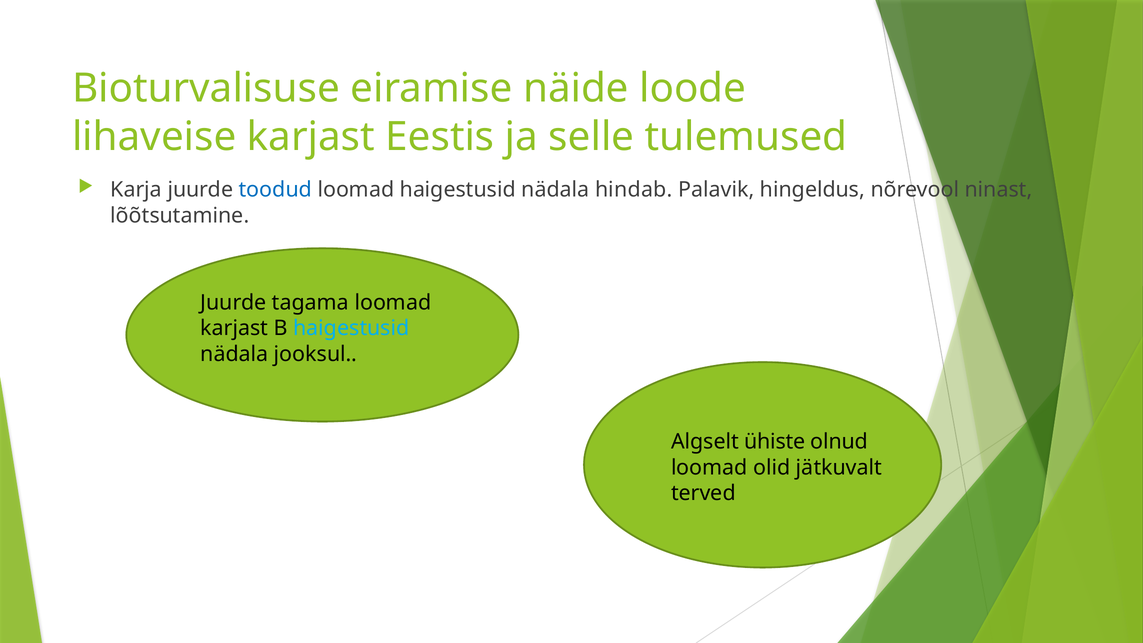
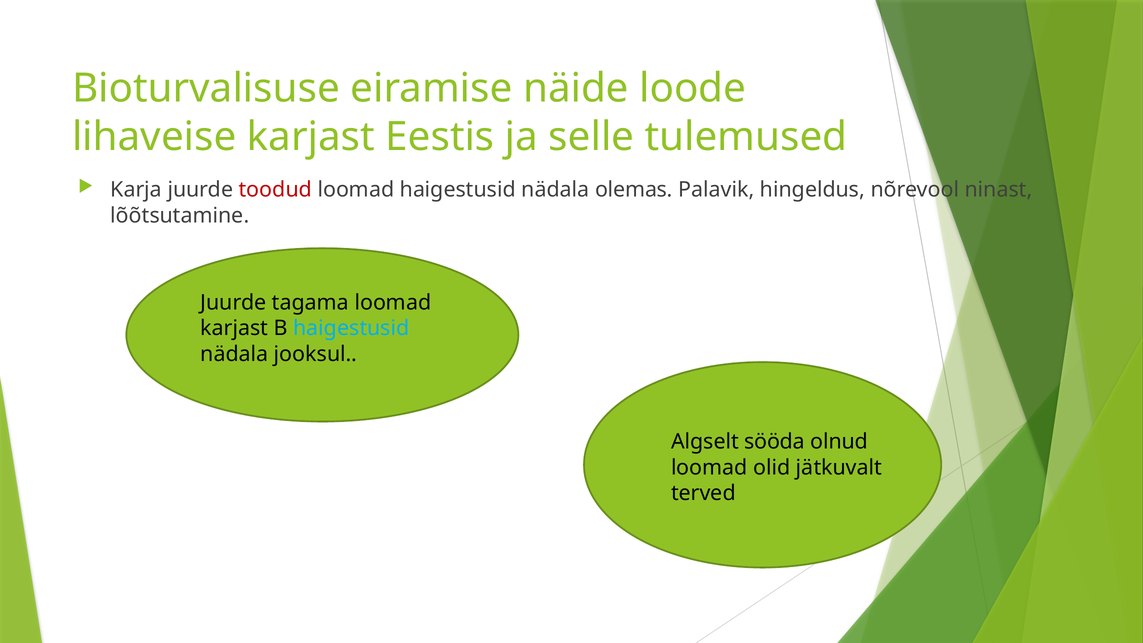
toodud colour: blue -> red
hindab: hindab -> olemas
ühiste: ühiste -> sööda
